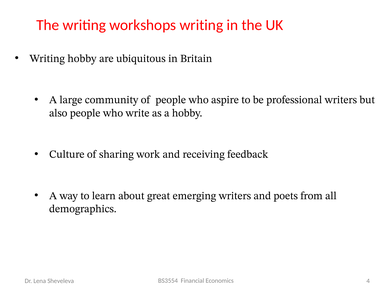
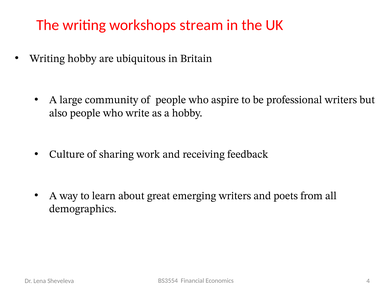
workshops writing: writing -> stream
